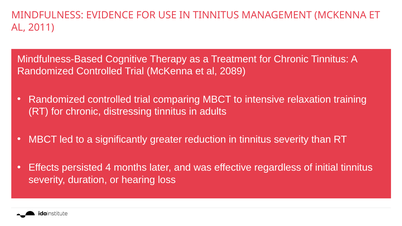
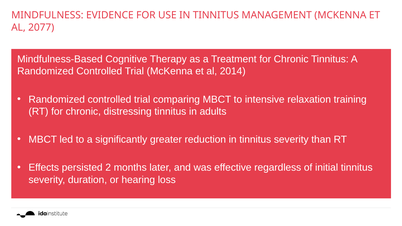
2011: 2011 -> 2077
2089: 2089 -> 2014
4: 4 -> 2
